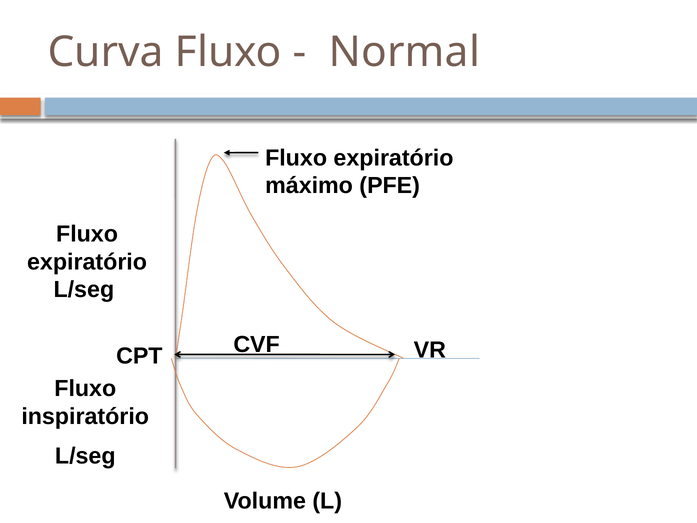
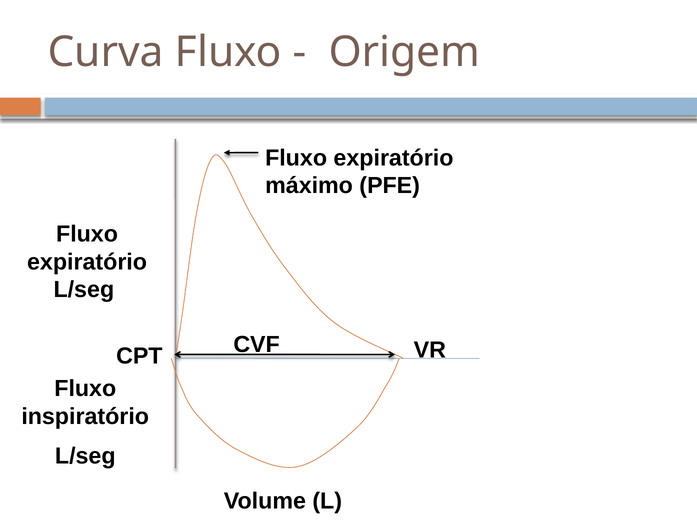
Normal: Normal -> Origem
